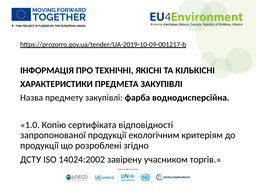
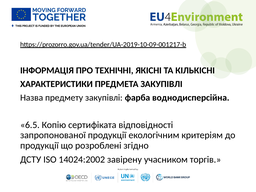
1.0: 1.0 -> 6.5
